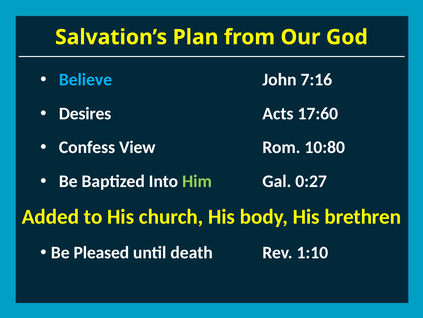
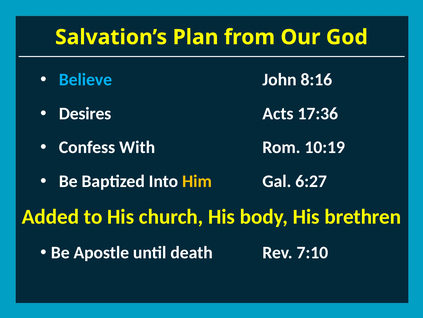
7:16: 7:16 -> 8:16
17:60: 17:60 -> 17:36
View: View -> With
10:80: 10:80 -> 10:19
Him colour: light green -> yellow
0:27: 0:27 -> 6:27
Pleased: Pleased -> Apostle
1:10: 1:10 -> 7:10
